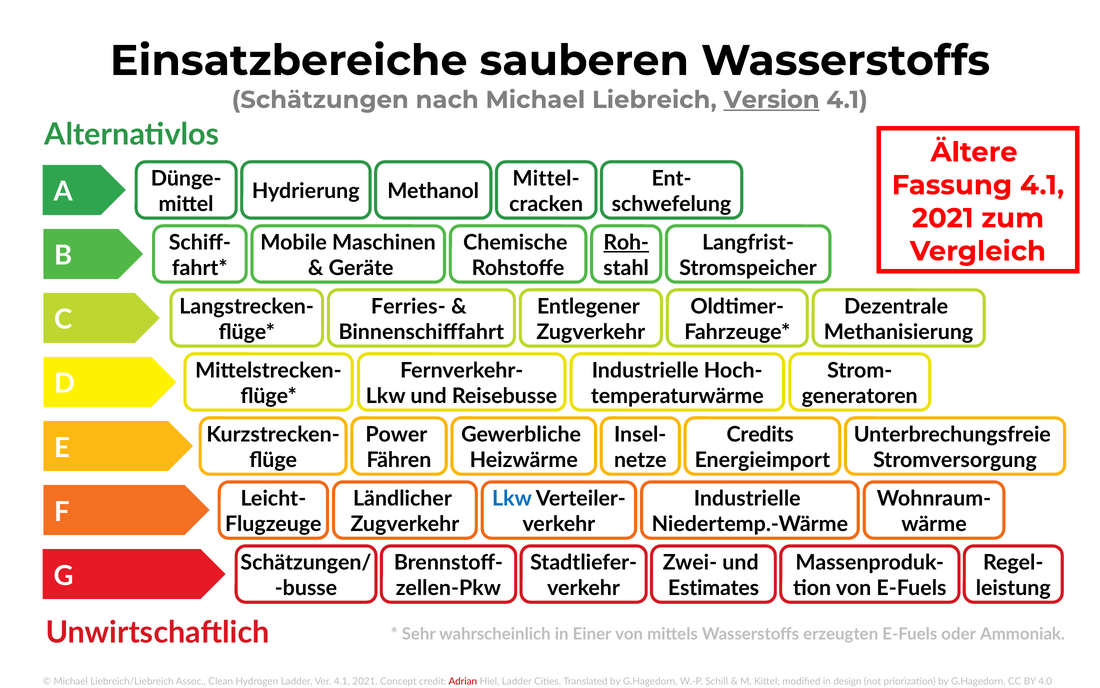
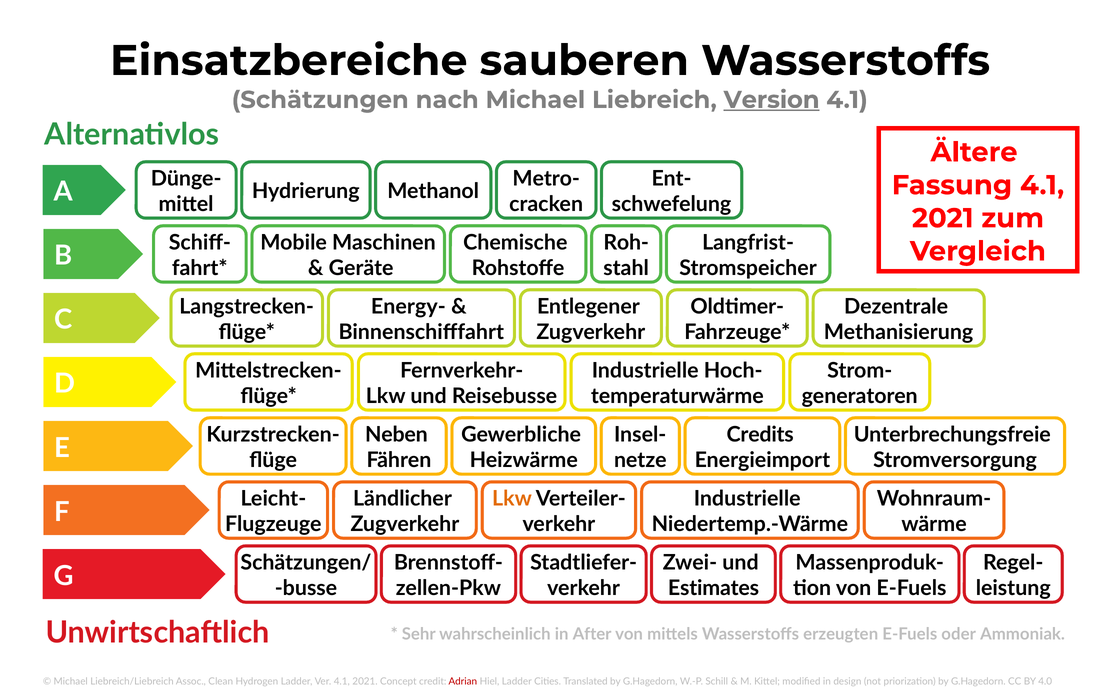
Mittel-: Mittel- -> Metro-
Roh- underline: present -> none
Ferries-: Ferries- -> Energy-
Power: Power -> Neben
Lkw at (512, 498) colour: blue -> orange
Einer: Einer -> After
